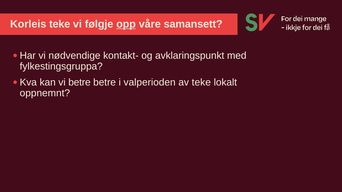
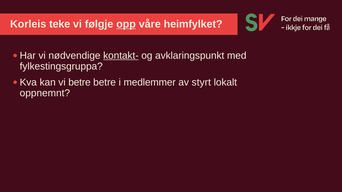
samansett: samansett -> heimfylket
kontakt- underline: none -> present
valperioden: valperioden -> medlemmer
av teke: teke -> styrt
